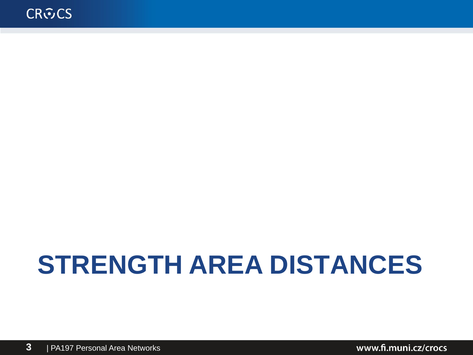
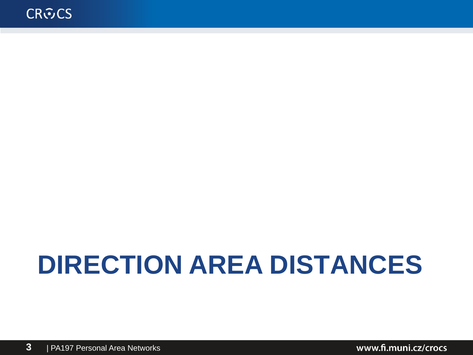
STRENGTH: STRENGTH -> DIRECTION
